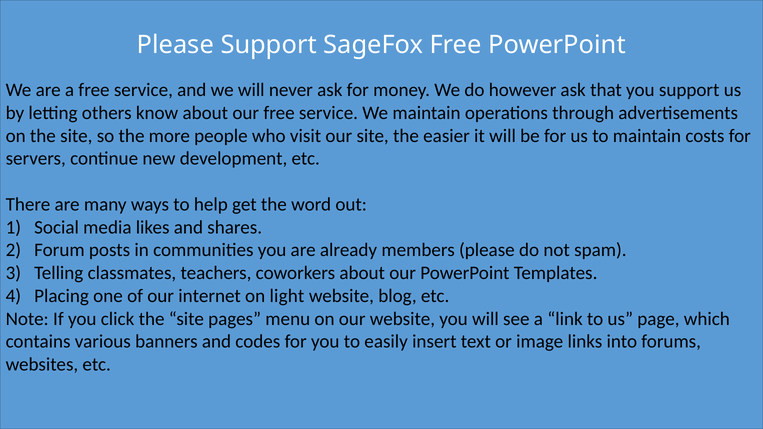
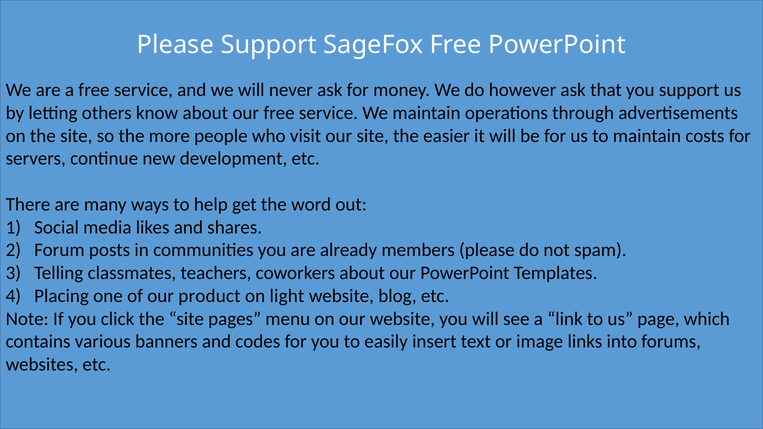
internet: internet -> product
